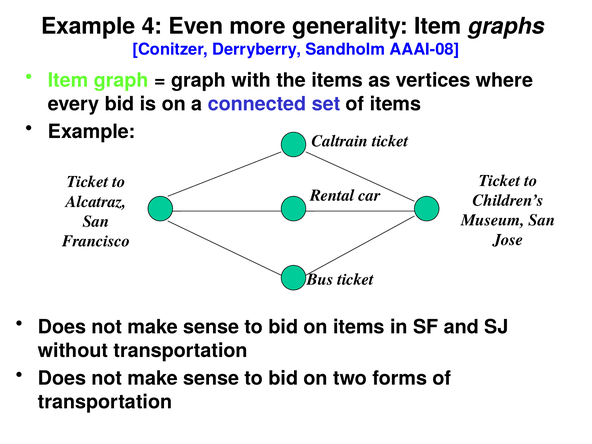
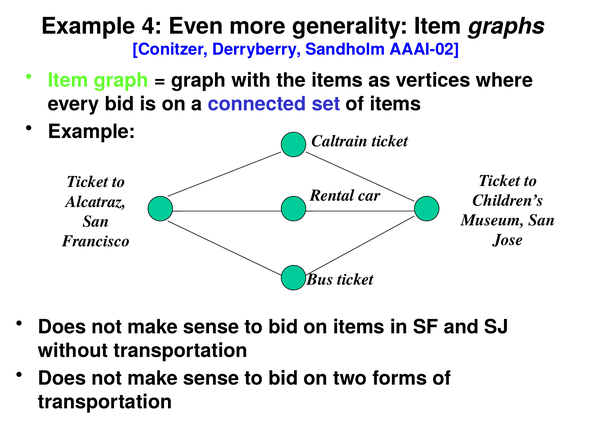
AAAI-08: AAAI-08 -> AAAI-02
